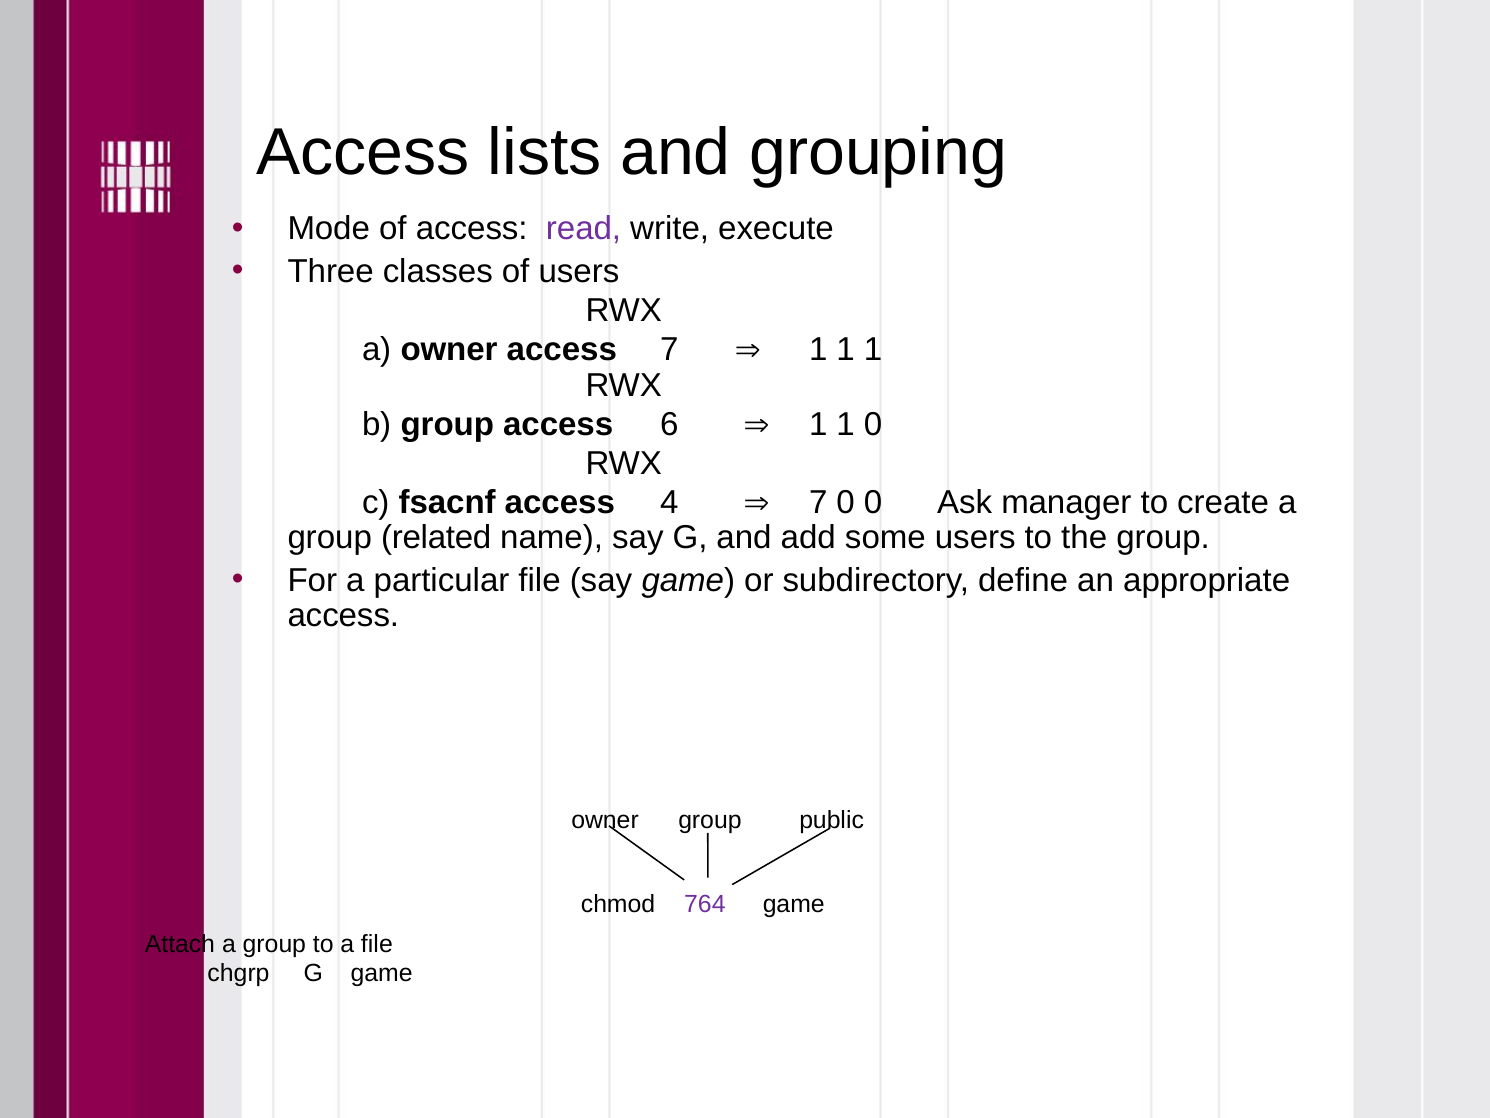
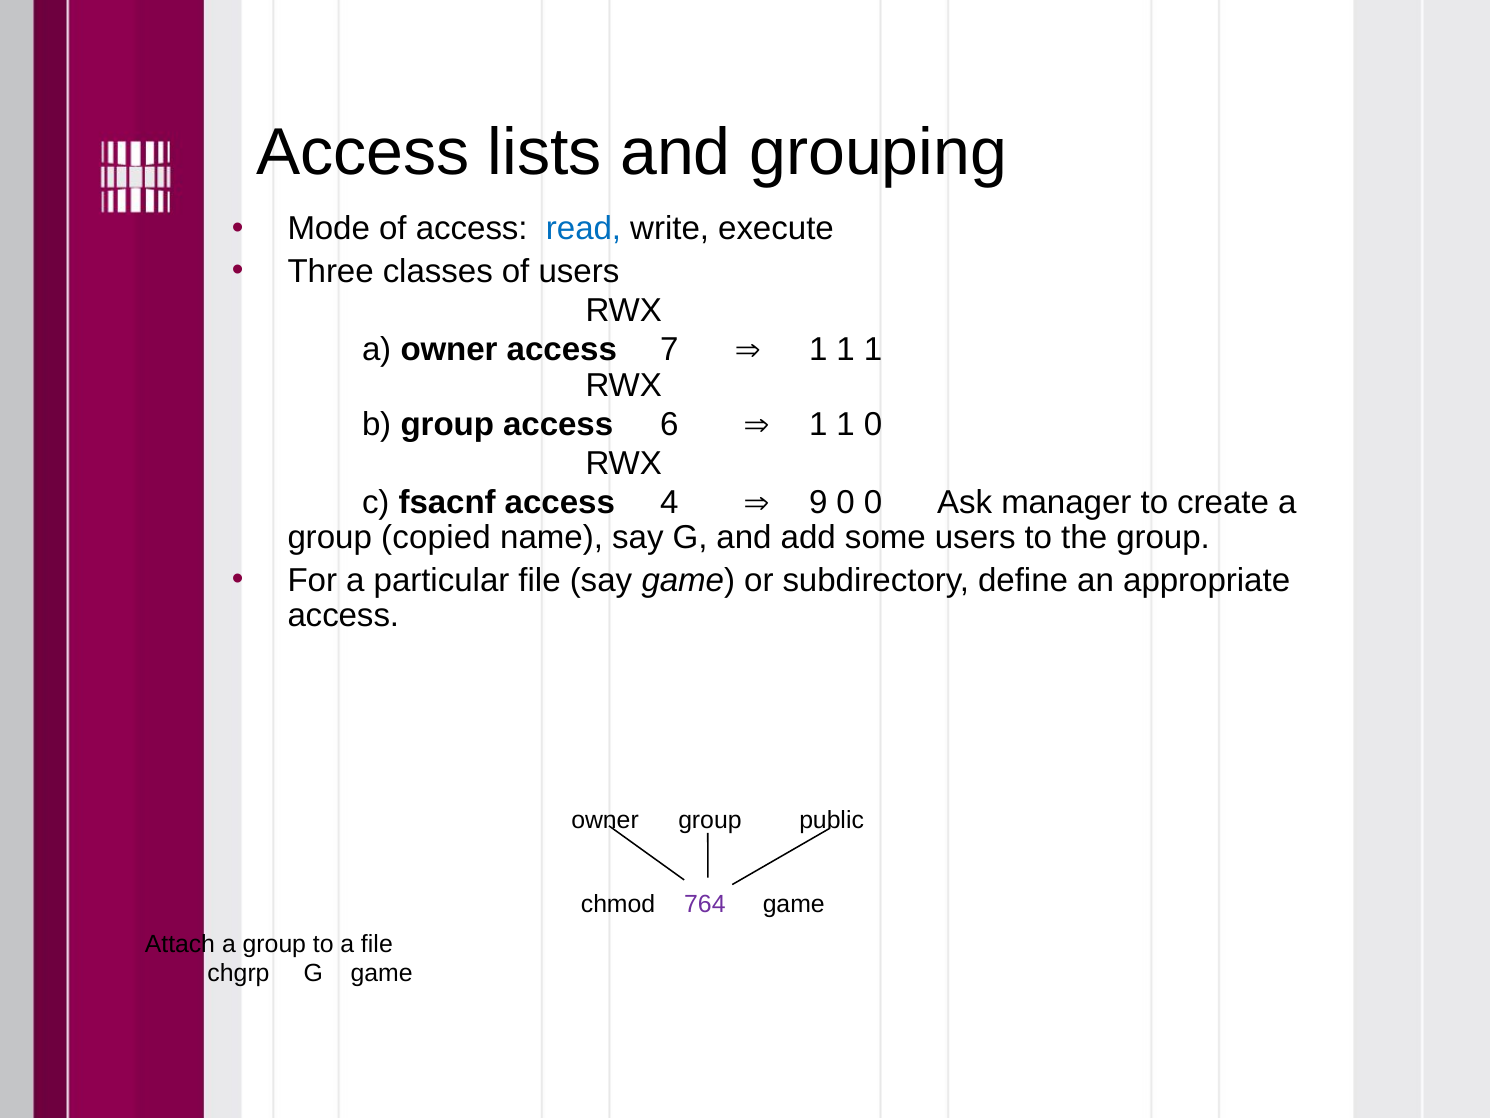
read colour: purple -> blue
7 at (818, 502): 7 -> 9
related: related -> copied
